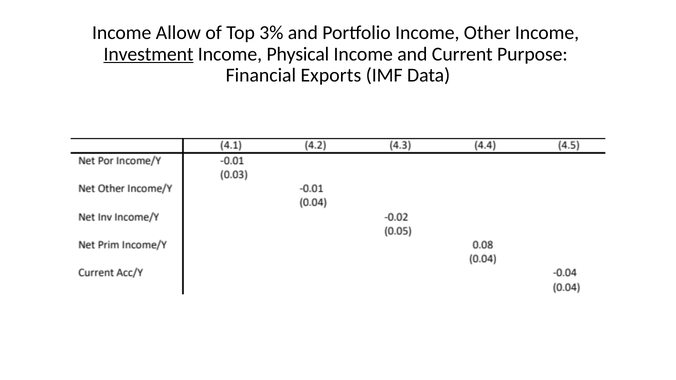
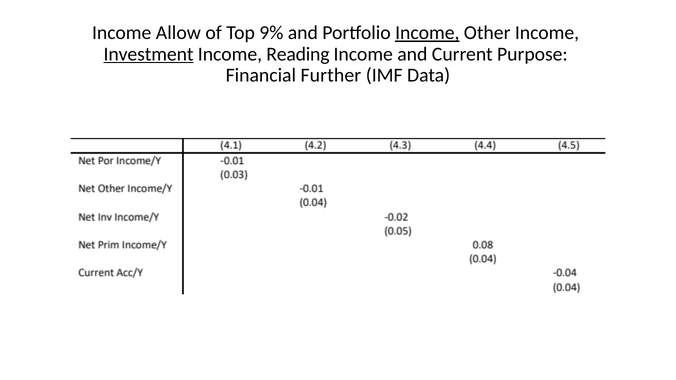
3%: 3% -> 9%
Income at (427, 33) underline: none -> present
Physical: Physical -> Reading
Exports: Exports -> Further
